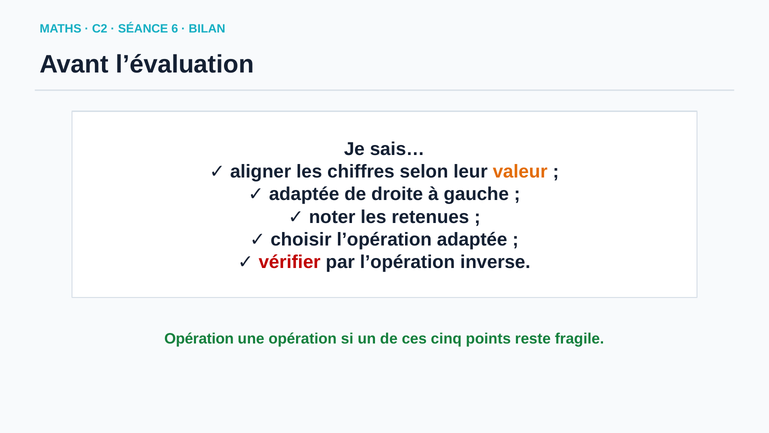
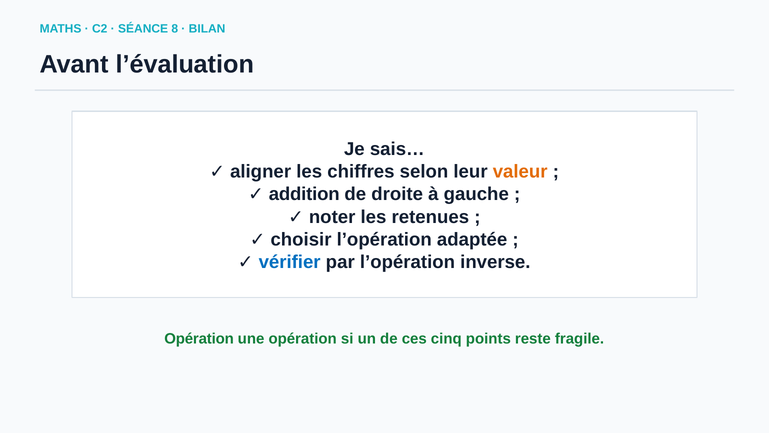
6: 6 -> 8
adaptée at (304, 194): adaptée -> addition
vérifier colour: red -> blue
